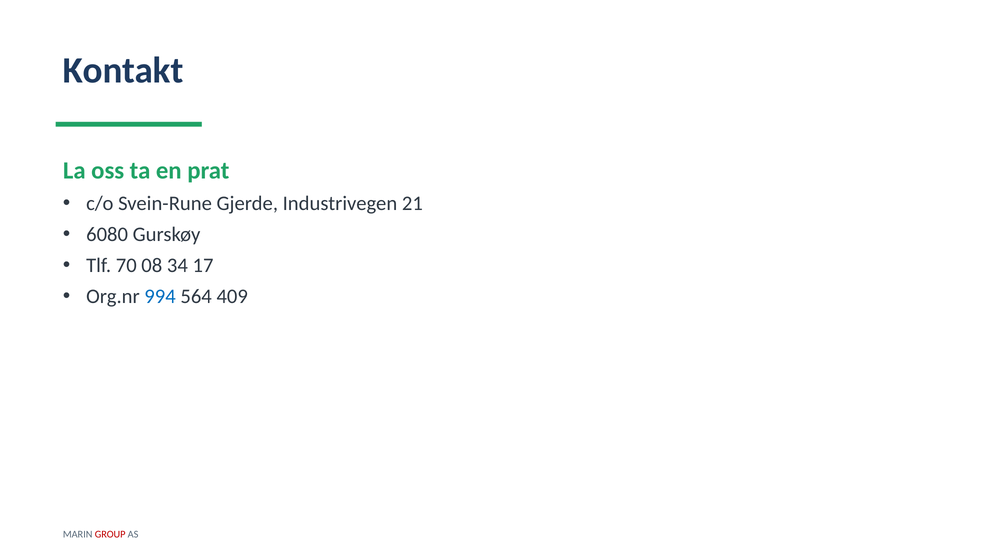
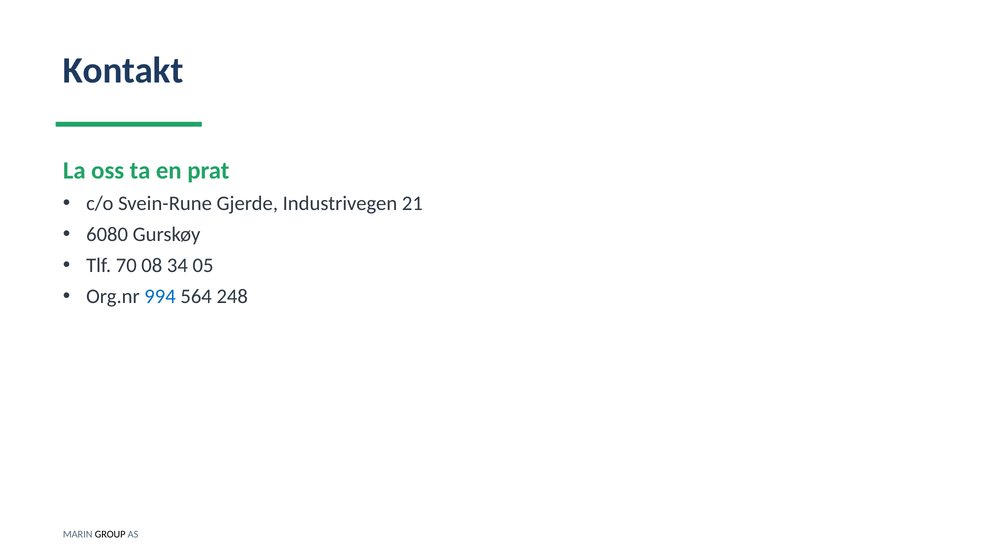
17: 17 -> 05
409: 409 -> 248
GROUP colour: red -> black
